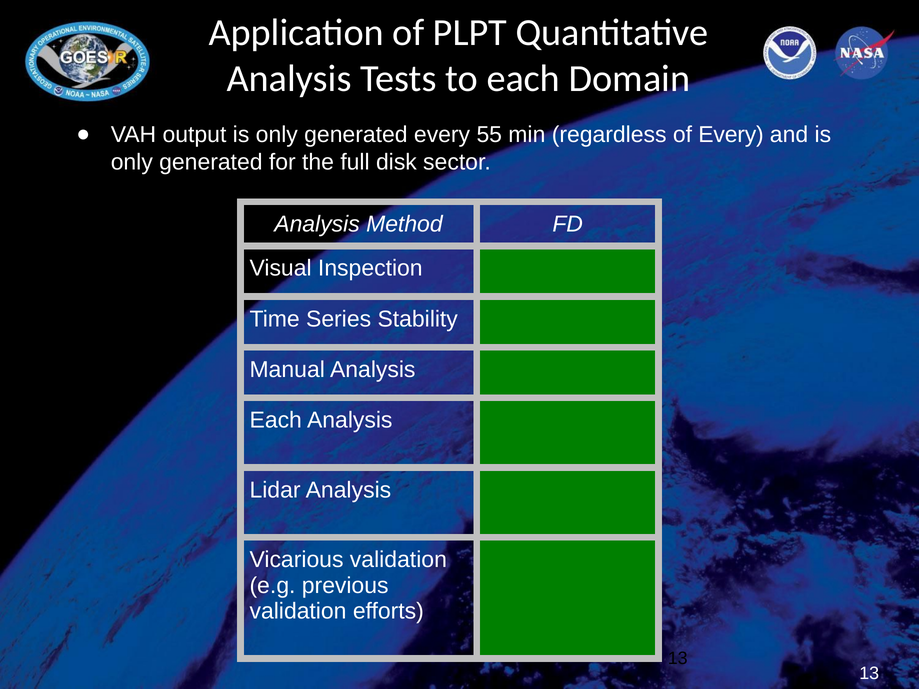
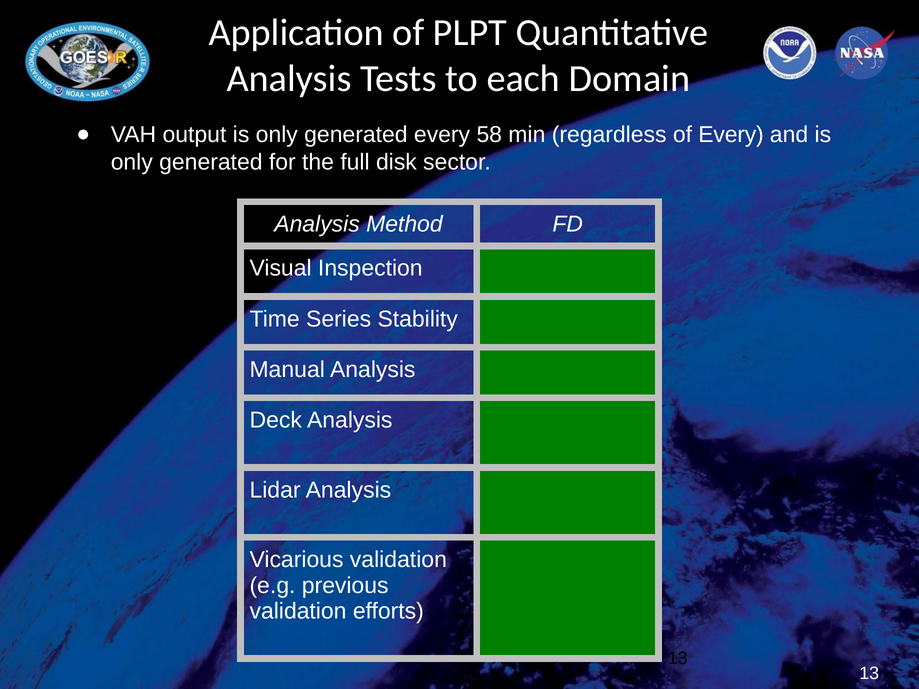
55: 55 -> 58
Each at (276, 420): Each -> Deck
